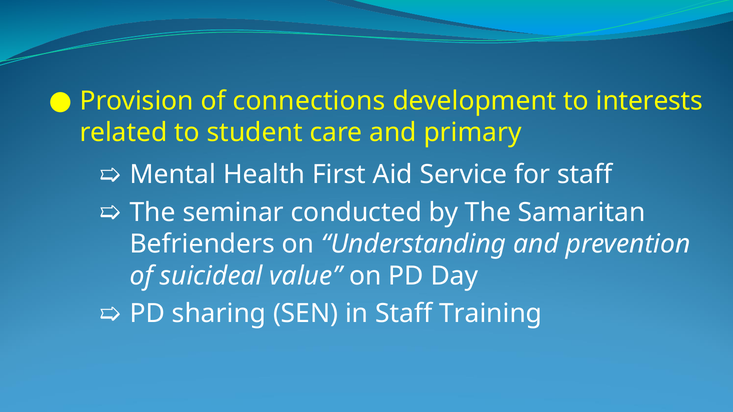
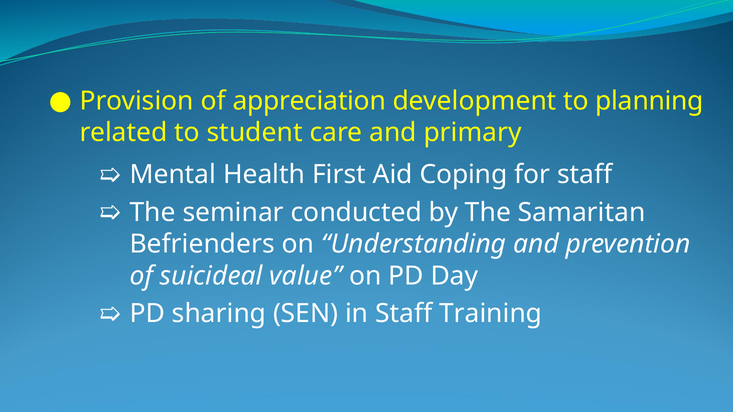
connections: connections -> appreciation
interests: interests -> planning
Service: Service -> Coping
